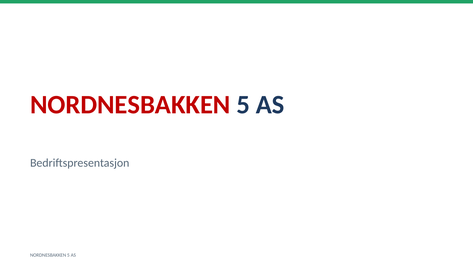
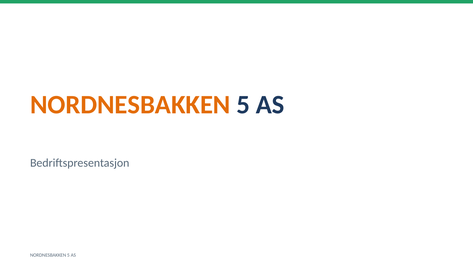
NORDNESBAKKEN at (130, 105) colour: red -> orange
